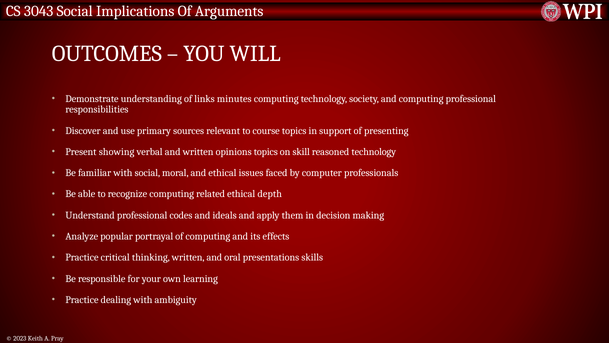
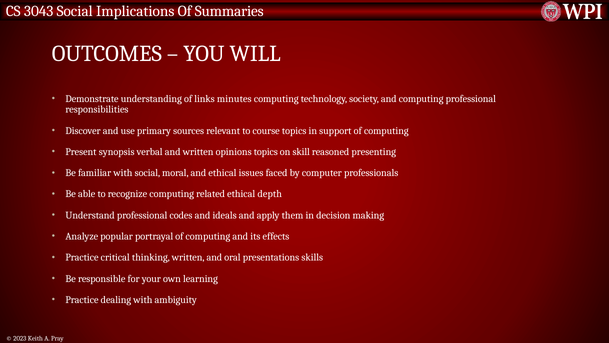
Arguments: Arguments -> Summaries
support of presenting: presenting -> computing
showing: showing -> synopsis
reasoned technology: technology -> presenting
